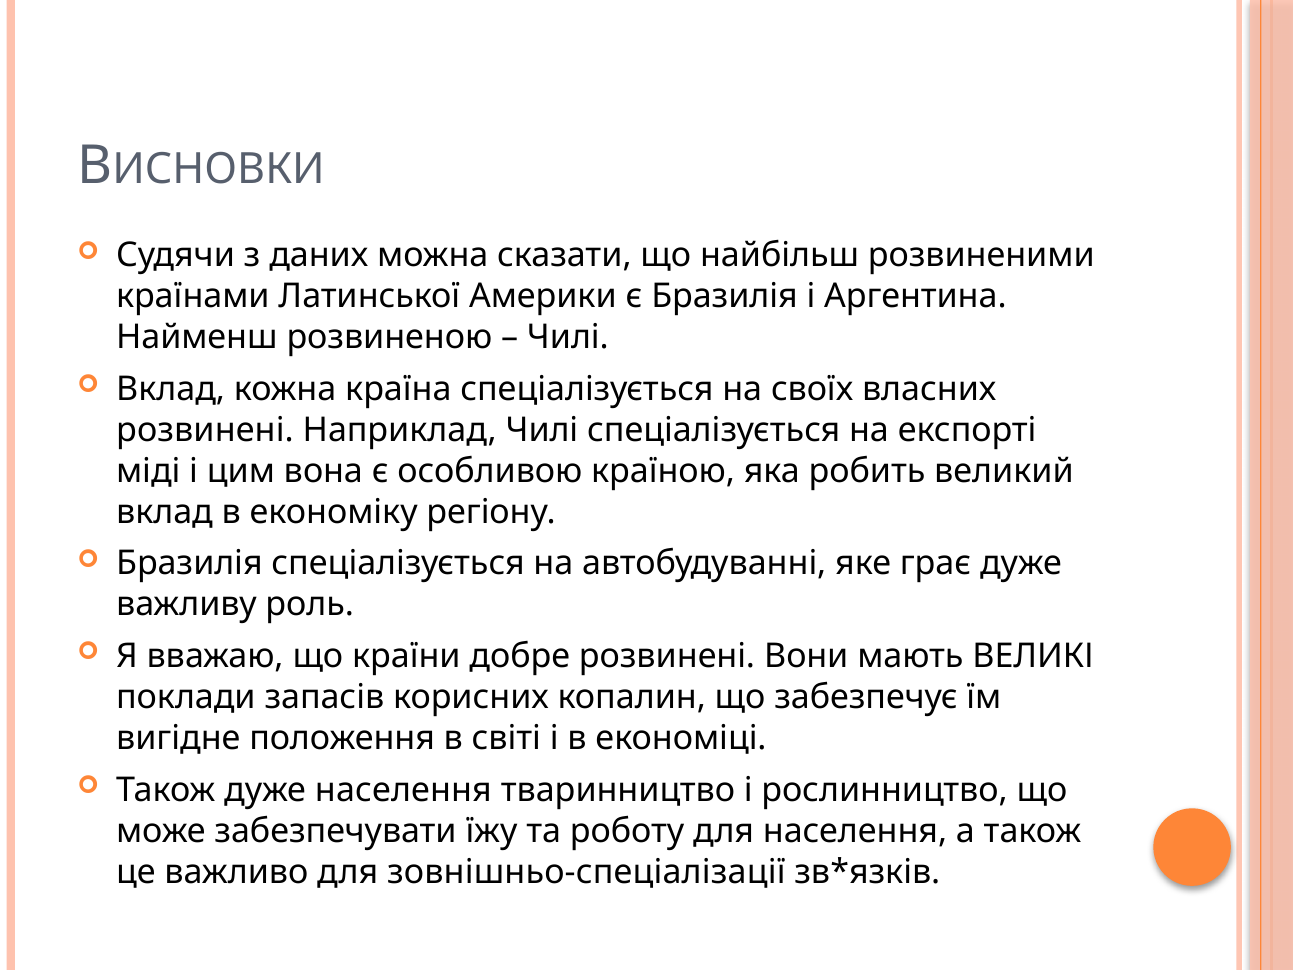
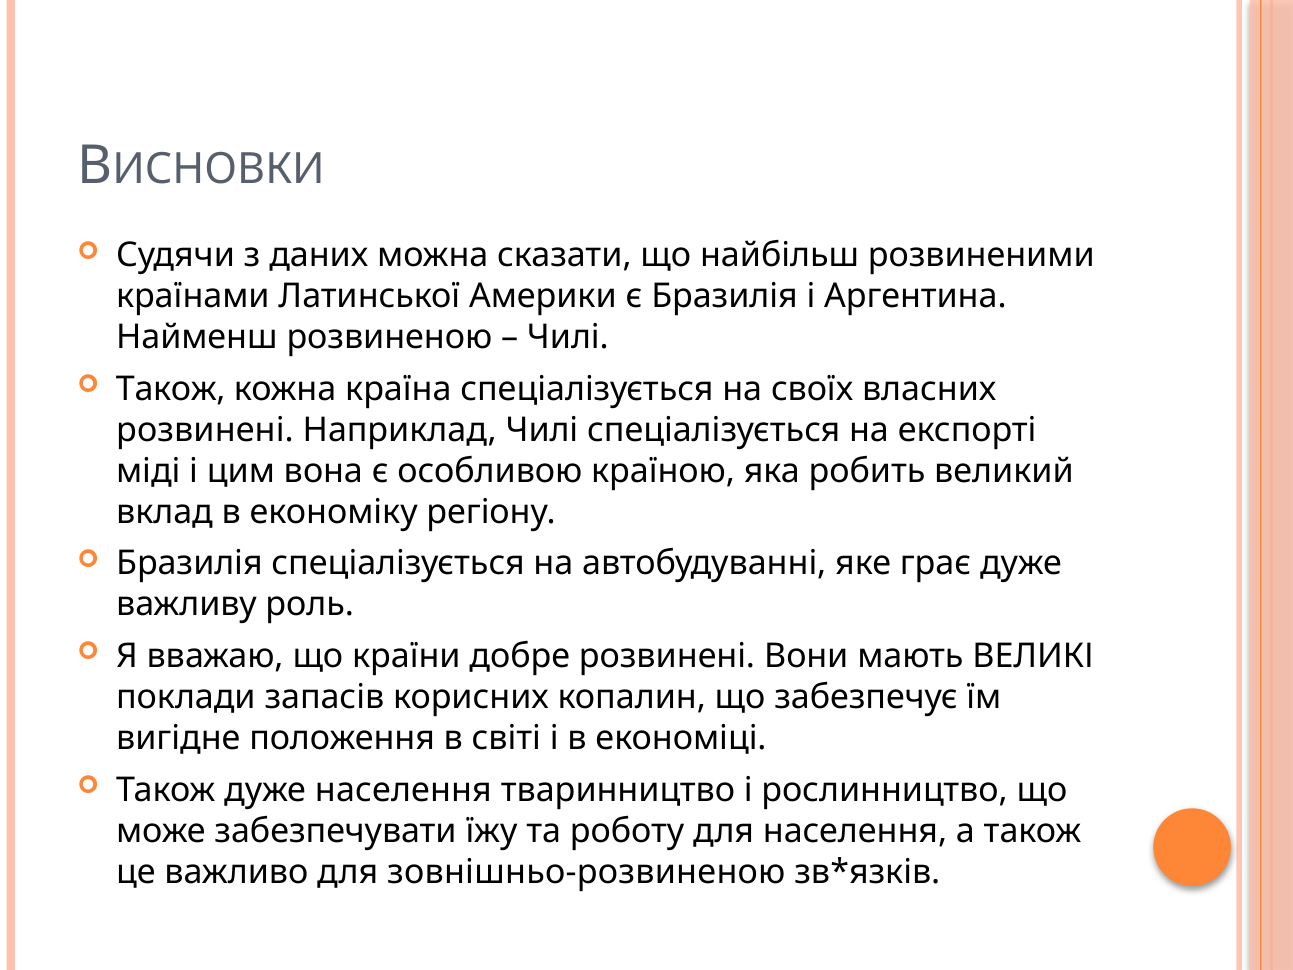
Вклад at (171, 389): Вклад -> Також
зовнішньо-спеціалізації: зовнішньо-спеціалізації -> зовнішньо-розвиненою
